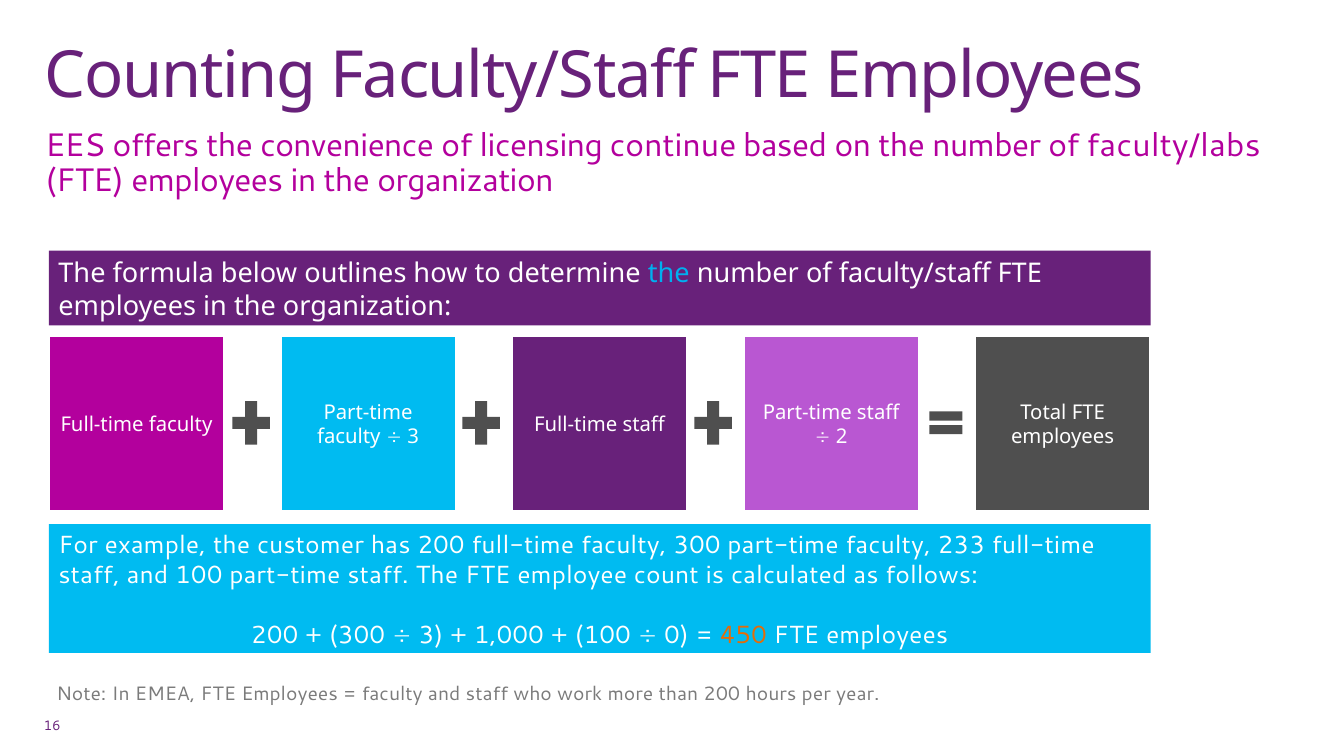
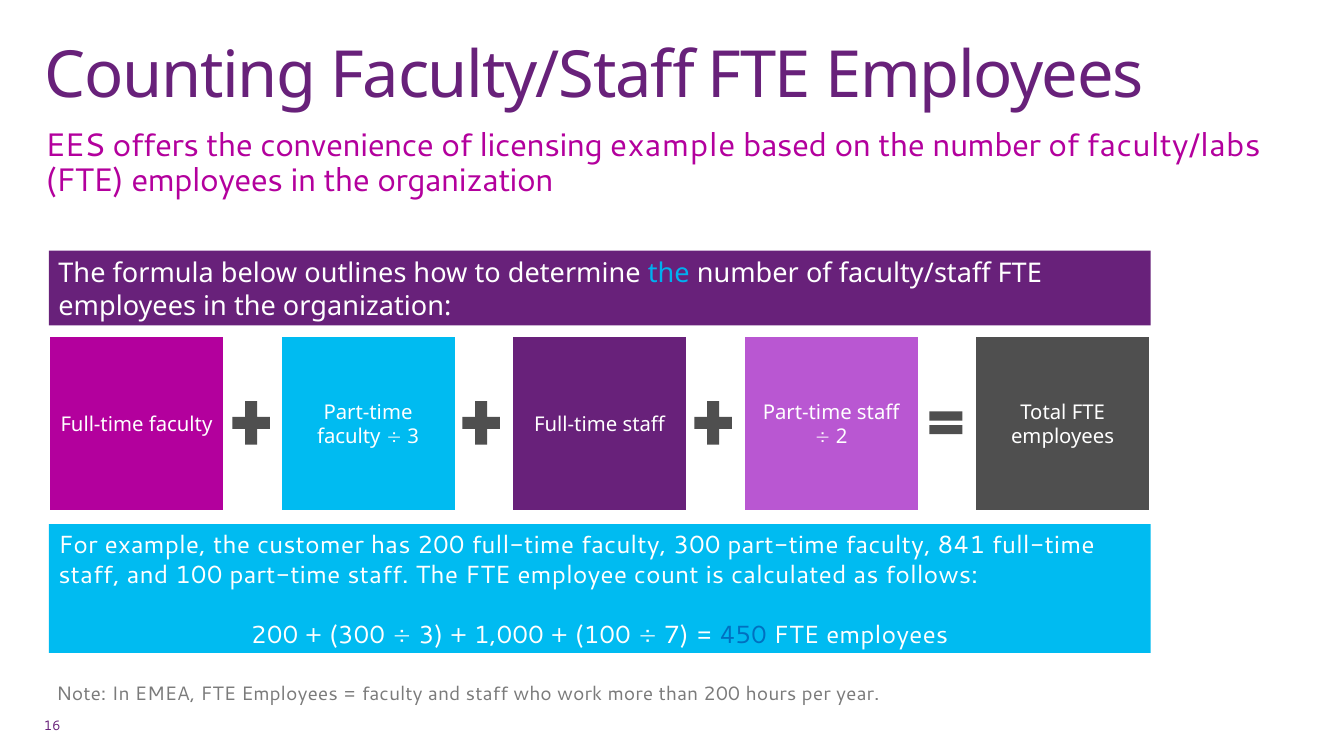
licensing continue: continue -> example
233: 233 -> 841
0: 0 -> 7
450 colour: orange -> blue
